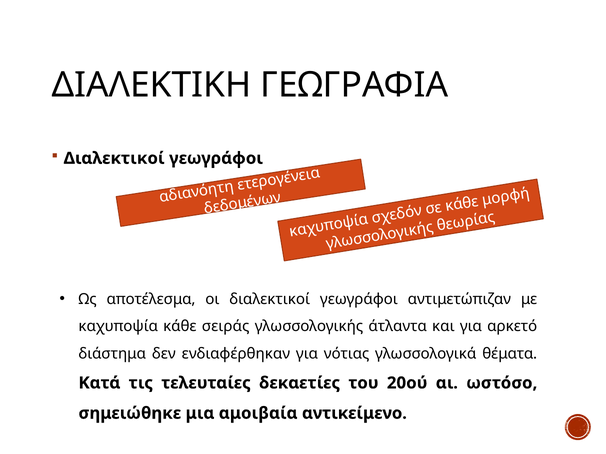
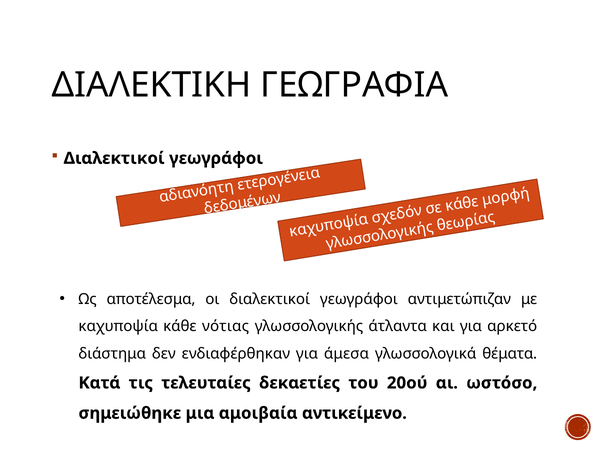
σειράς: σειράς -> νότιας
νότιας: νότιας -> άμεσα
